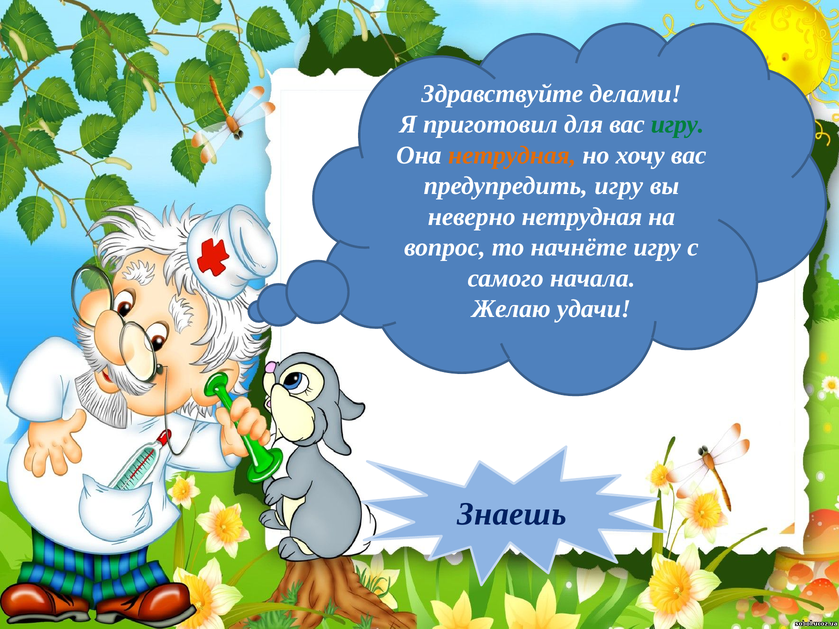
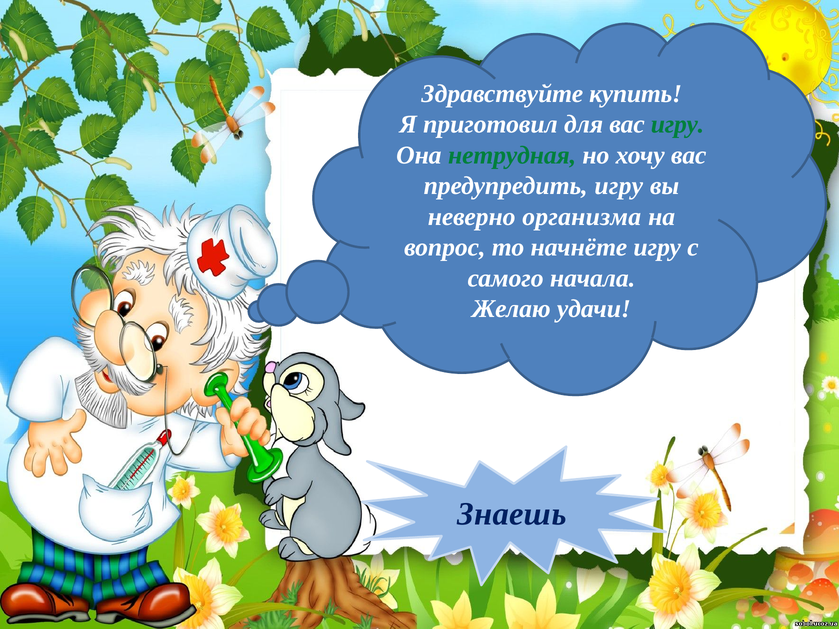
делами: делами -> купить
нетрудная at (512, 155) colour: orange -> green
неверно нетрудная: нетрудная -> организма
